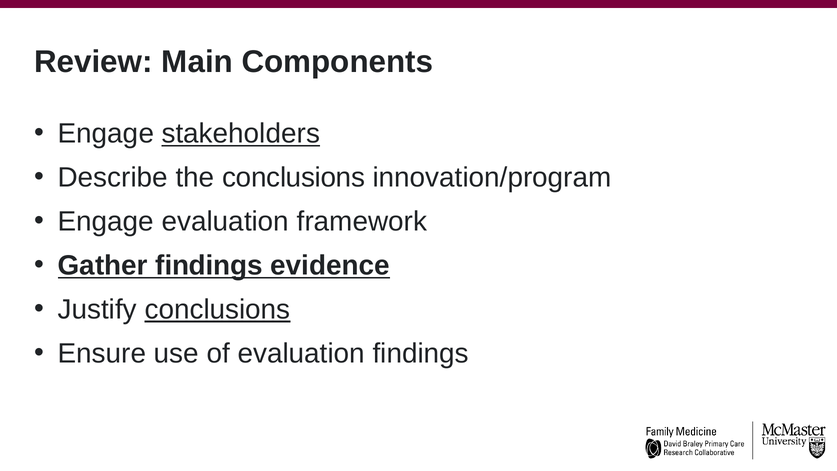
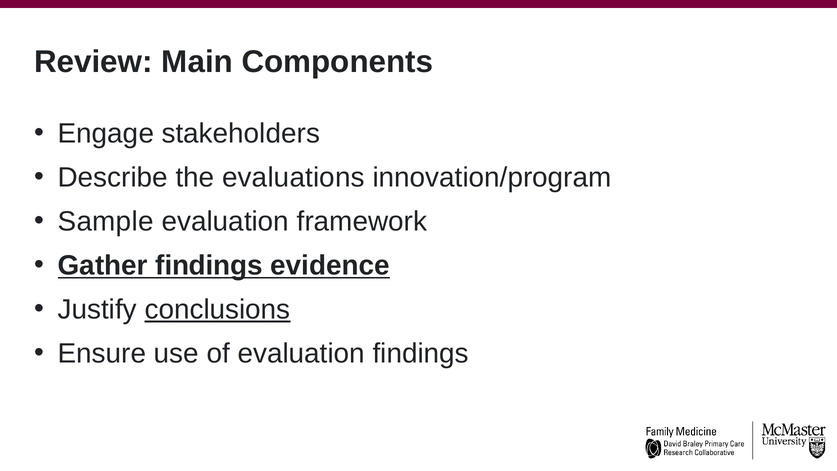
stakeholders underline: present -> none
the conclusions: conclusions -> evaluations
Engage at (106, 222): Engage -> Sample
